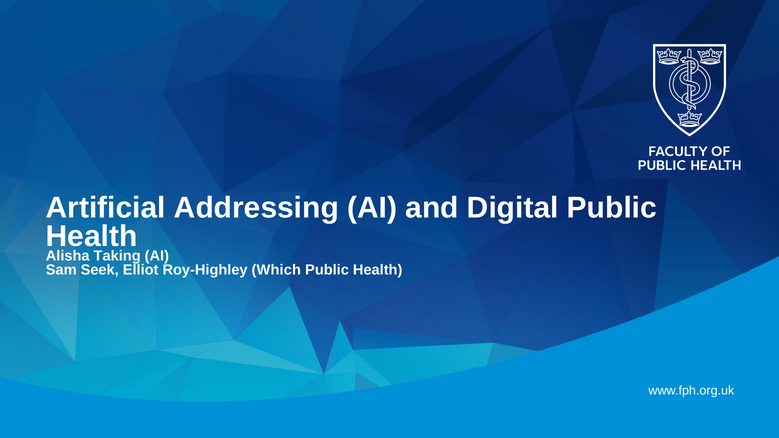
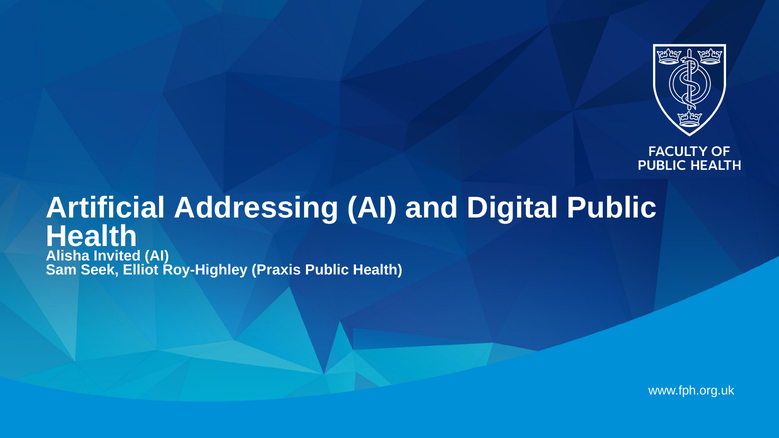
Taking: Taking -> Invited
Which: Which -> Praxis
